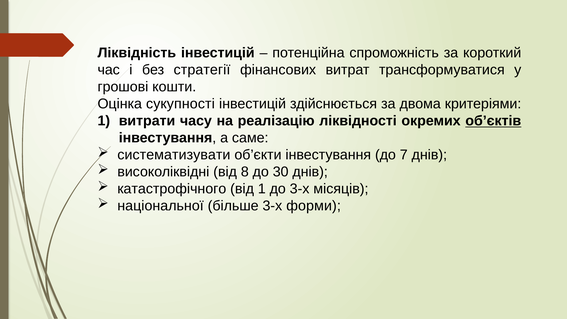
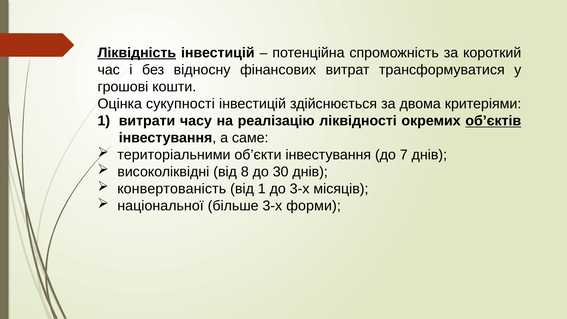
Ліквідність underline: none -> present
стратегії: стратегії -> відносну
систематизувати: систематизувати -> територіальними
катастрофічного: катастрофічного -> конвертованість
